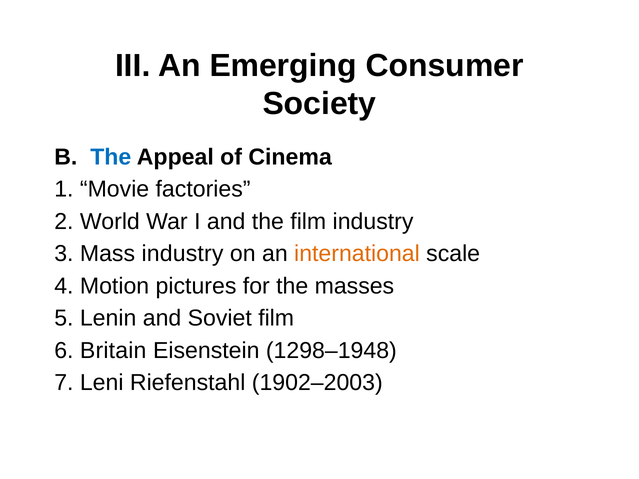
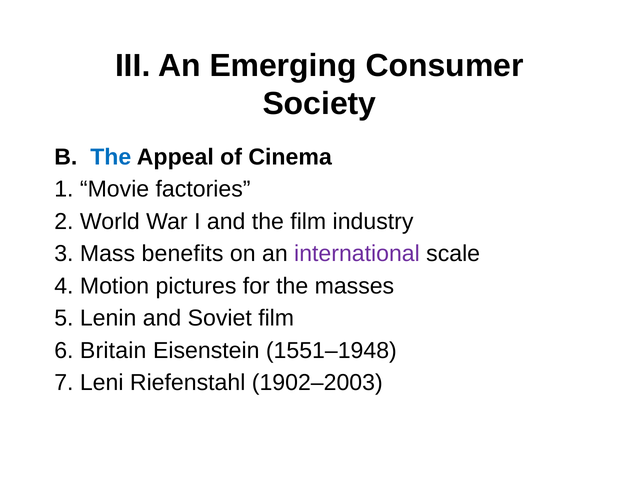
Mass industry: industry -> benefits
international colour: orange -> purple
1298–1948: 1298–1948 -> 1551–1948
